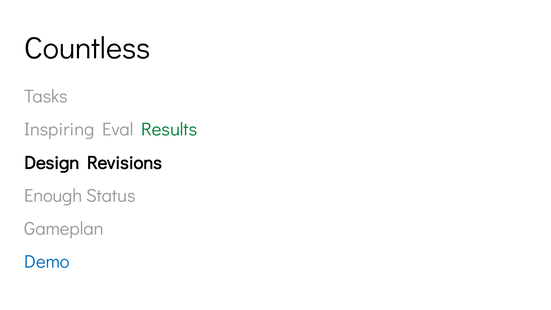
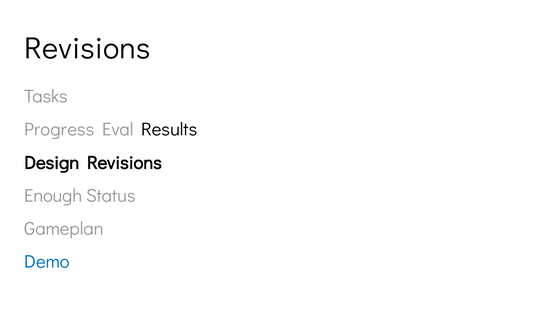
Countless at (87, 48): Countless -> Revisions
Inspiring: Inspiring -> Progress
Results colour: green -> black
